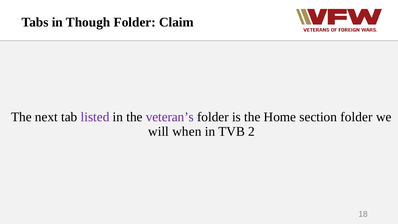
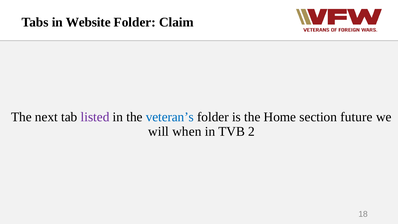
Though: Though -> Website
veteran’s colour: purple -> blue
section folder: folder -> future
